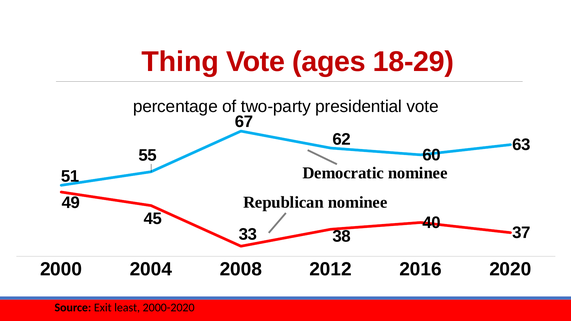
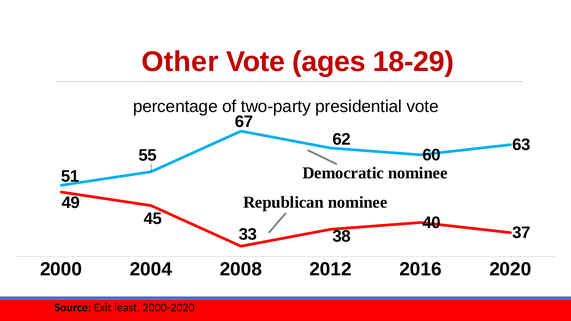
Thing: Thing -> Other
